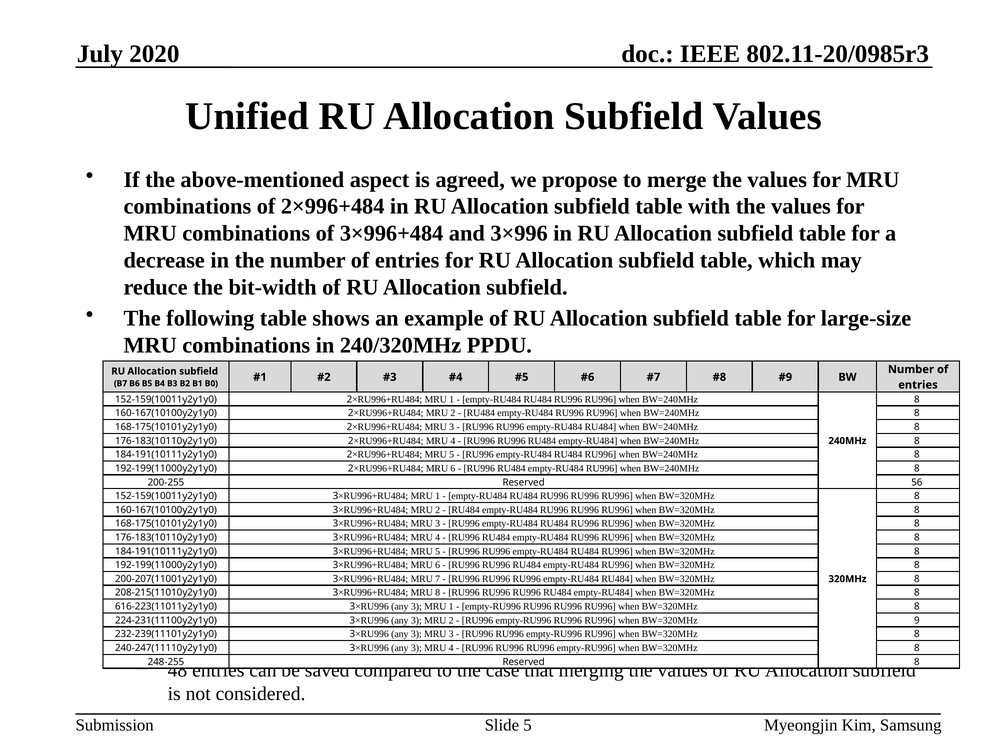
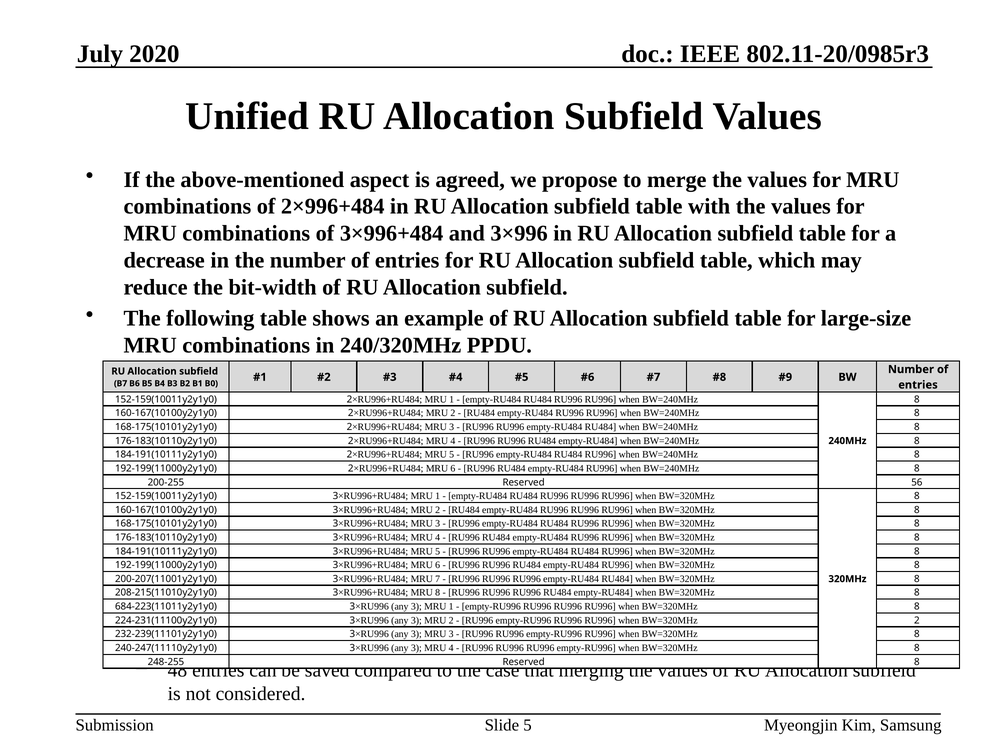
616-223(11011y2y1y0: 616-223(11011y2y1y0 -> 684-223(11011y2y1y0
BW=320MHz 9: 9 -> 2
